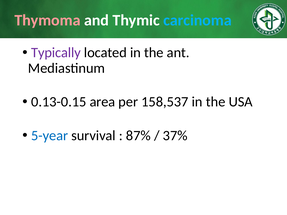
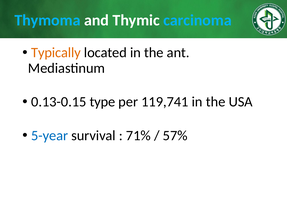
Thymoma colour: pink -> light blue
Typically colour: purple -> orange
area: area -> type
158,537: 158,537 -> 119,741
87%: 87% -> 71%
37%: 37% -> 57%
